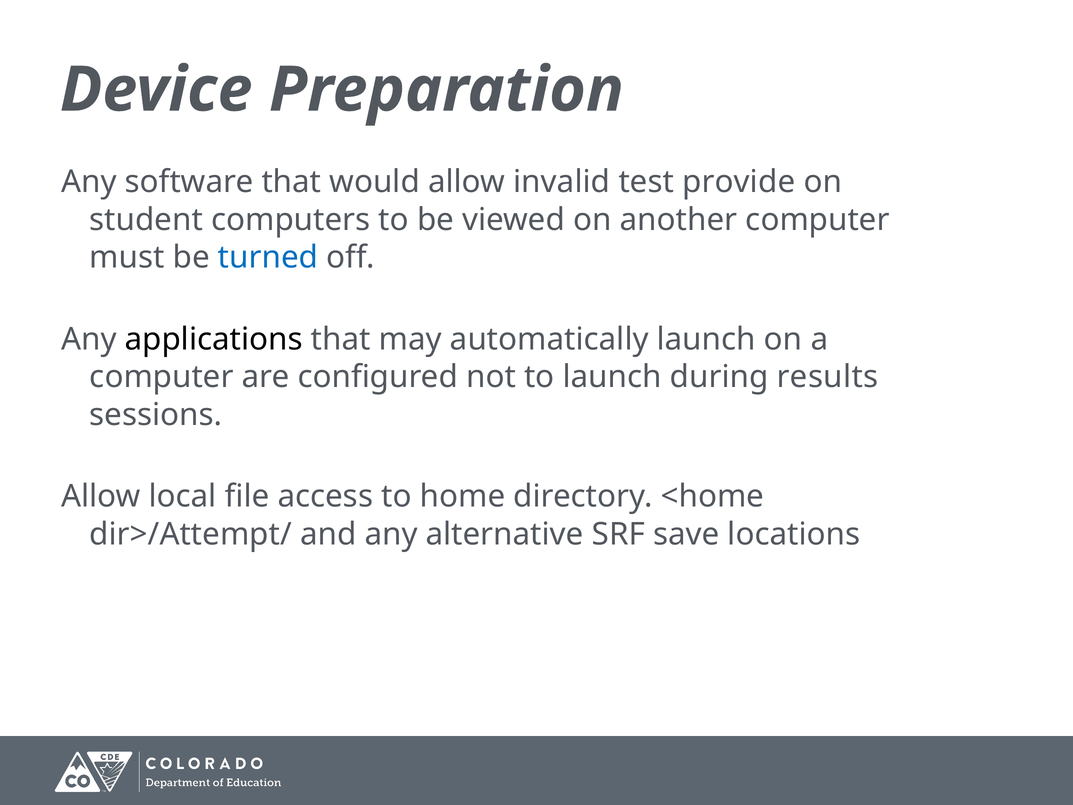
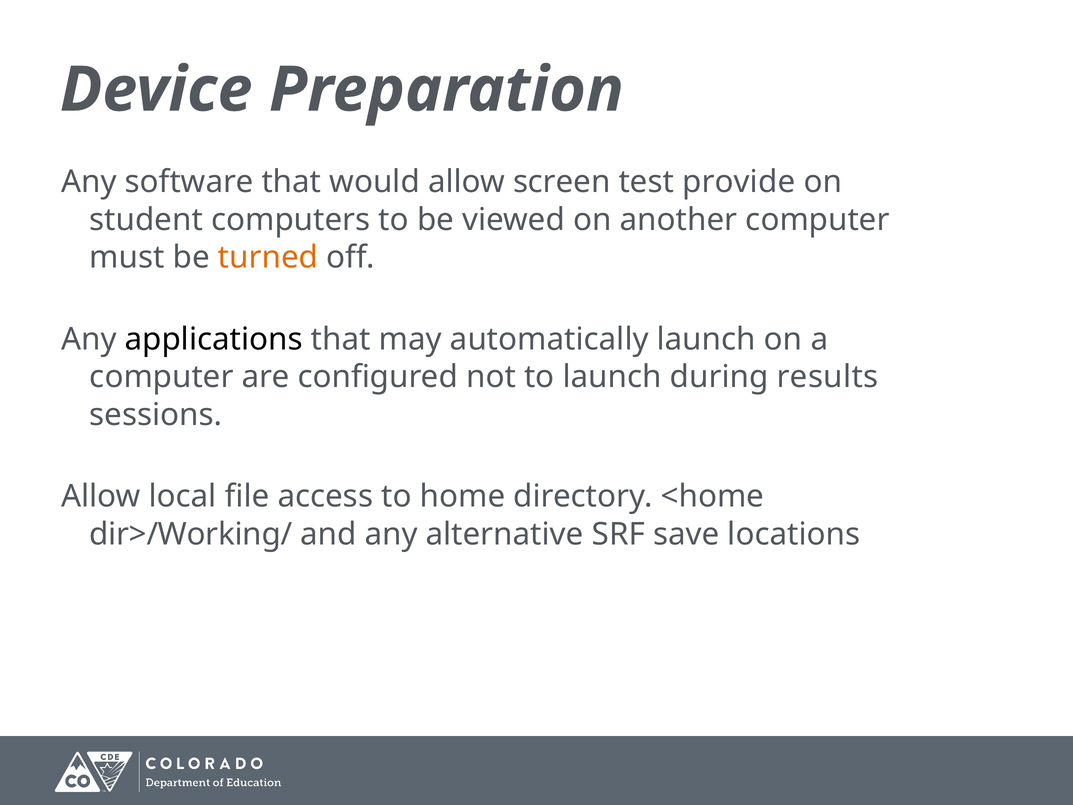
invalid: invalid -> screen
turned colour: blue -> orange
dir>/Attempt/: dir>/Attempt/ -> dir>/Working/
